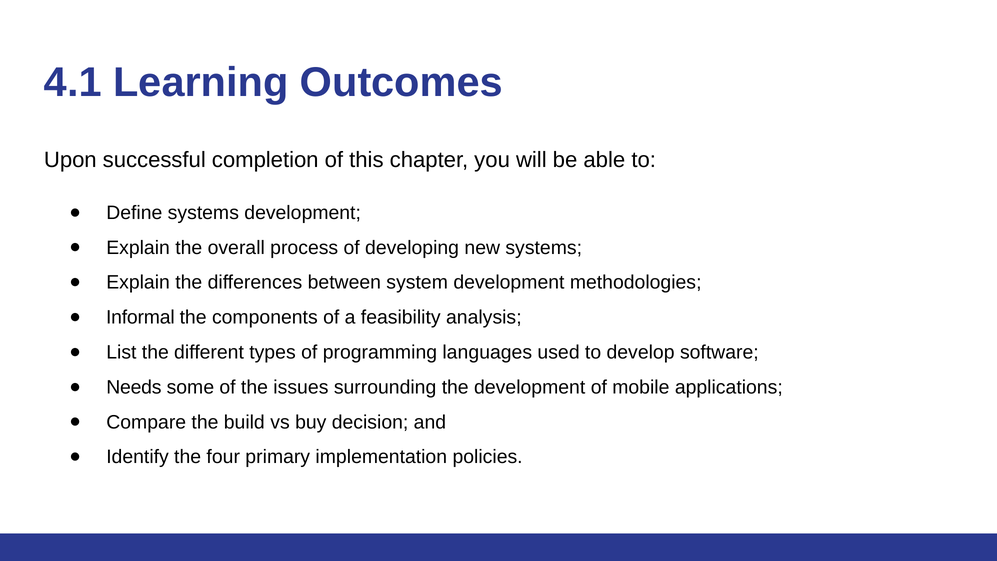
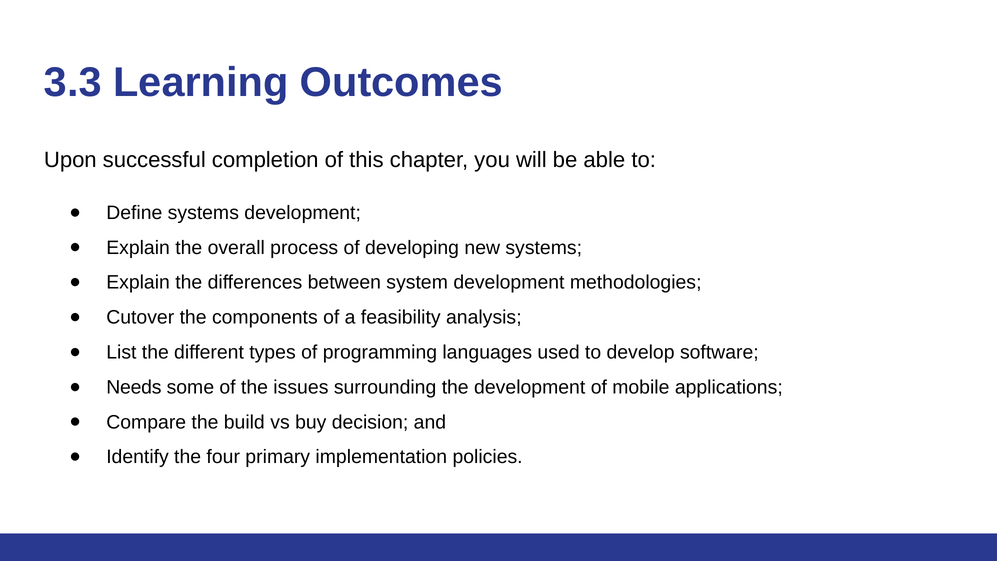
4.1: 4.1 -> 3.3
Informal: Informal -> Cutover
